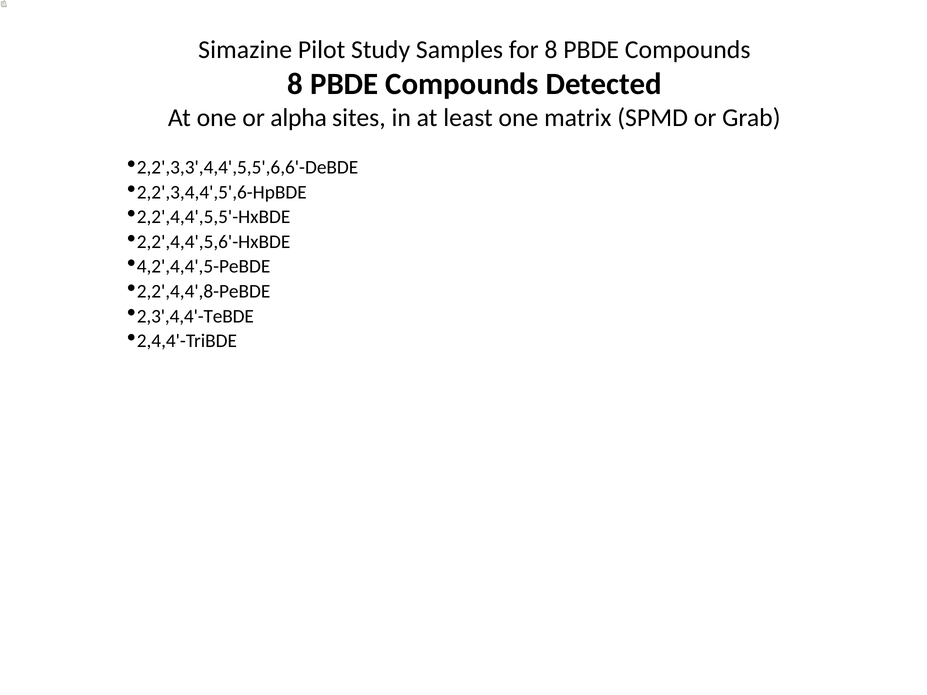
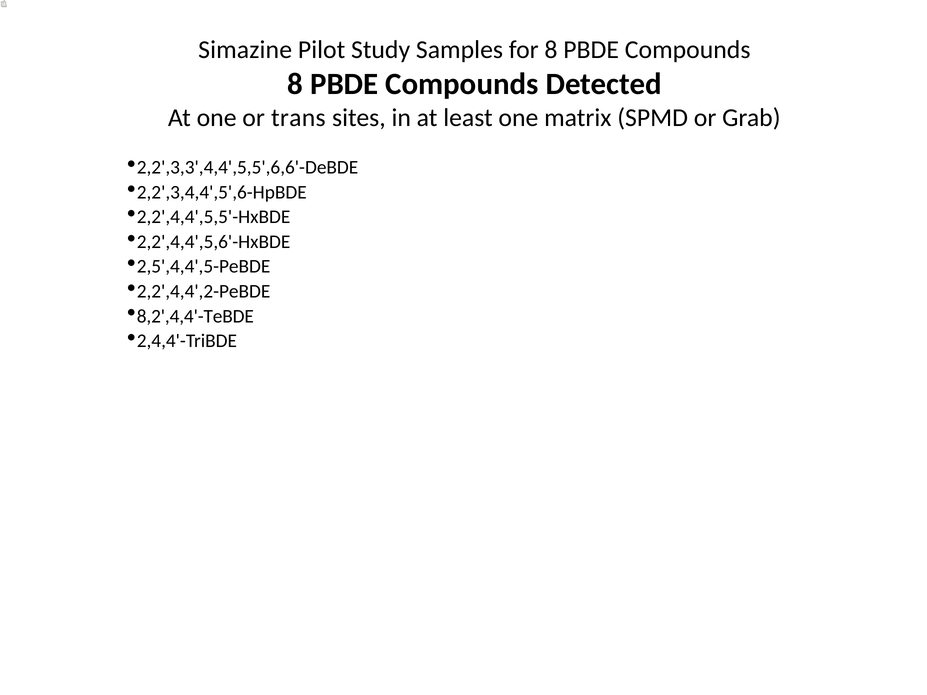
alpha: alpha -> trans
4,2',4,4',5-PeBDE: 4,2',4,4',5-PeBDE -> 2,5',4,4',5-PeBDE
2,2',4,4',8-PeBDE: 2,2',4,4',8-PeBDE -> 2,2',4,4',2-PeBDE
2,3',4,4'-TeBDE: 2,3',4,4'-TeBDE -> 8,2',4,4'-TeBDE
